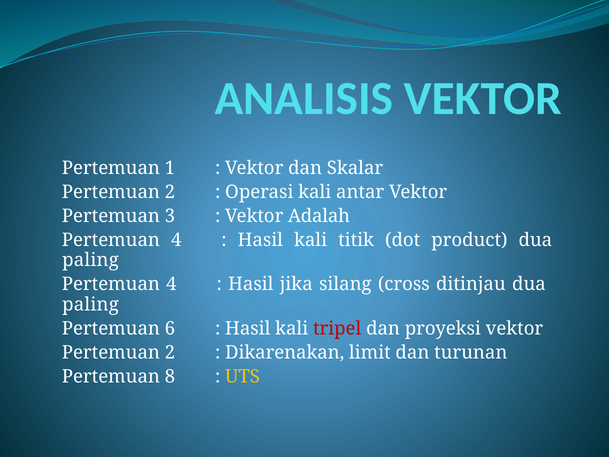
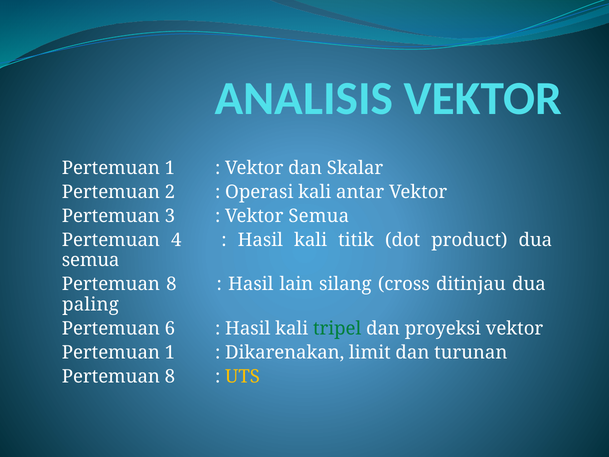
Vektor Adalah: Adalah -> Semua
paling at (90, 260): paling -> semua
4 at (171, 284): 4 -> 8
jika: jika -> lain
tripel colour: red -> green
2 at (170, 352): 2 -> 1
